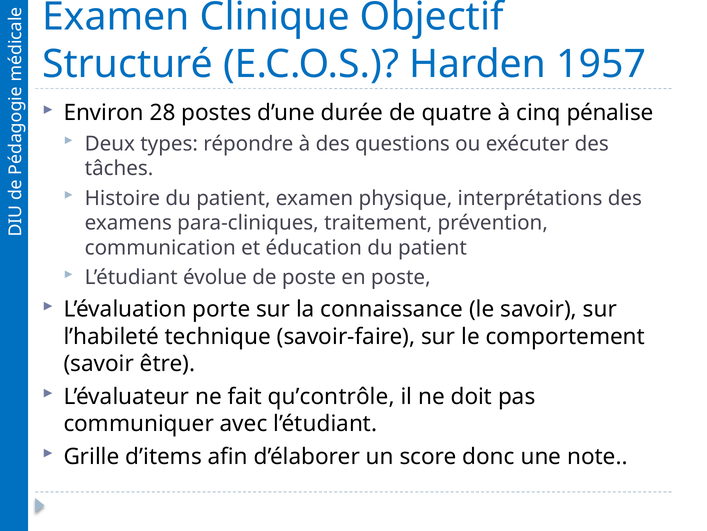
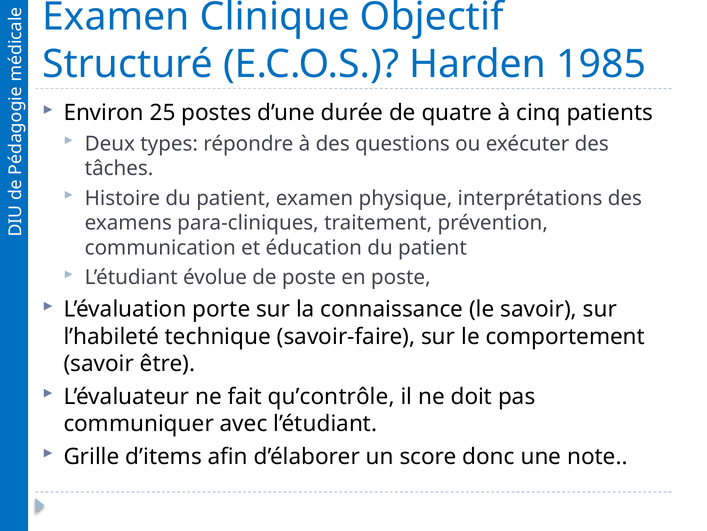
1957: 1957 -> 1985
28: 28 -> 25
pénalise: pénalise -> patients
